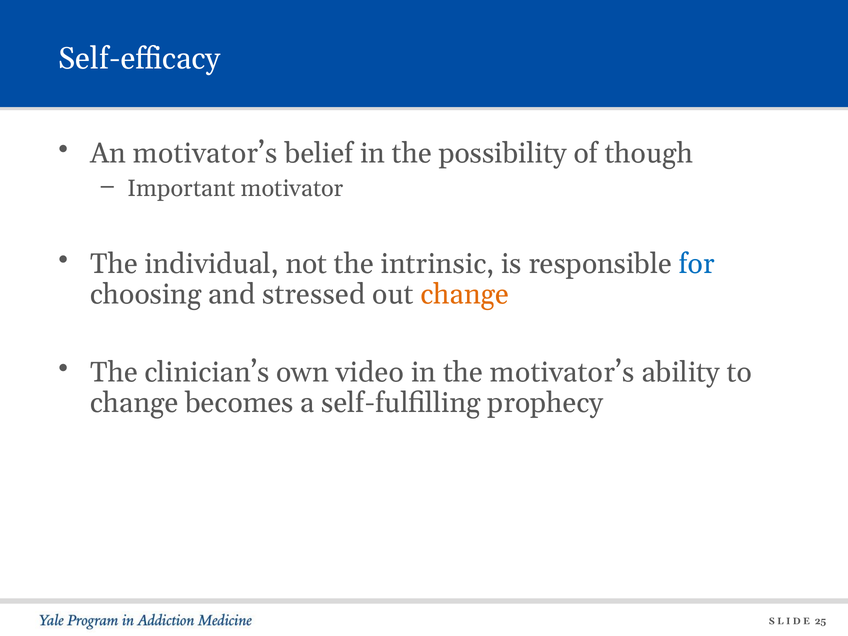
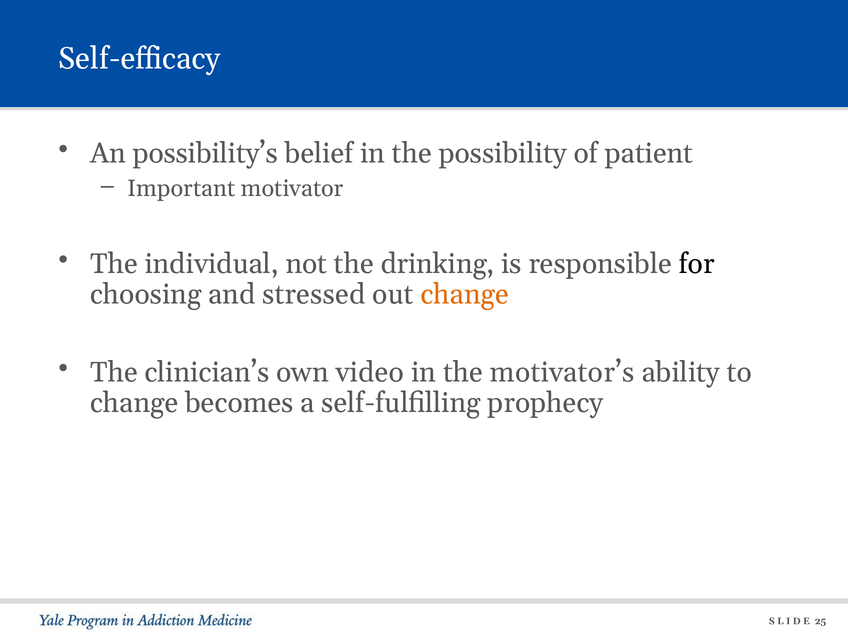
An motivator’s: motivator’s -> possibility’s
though: though -> patient
intrinsic: intrinsic -> drinking
for colour: blue -> black
